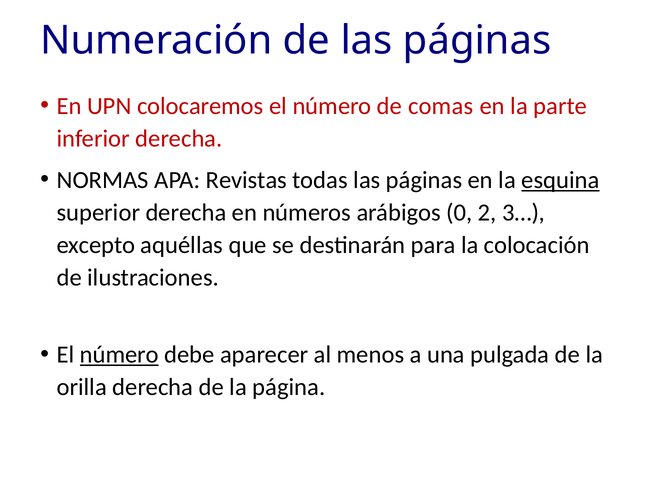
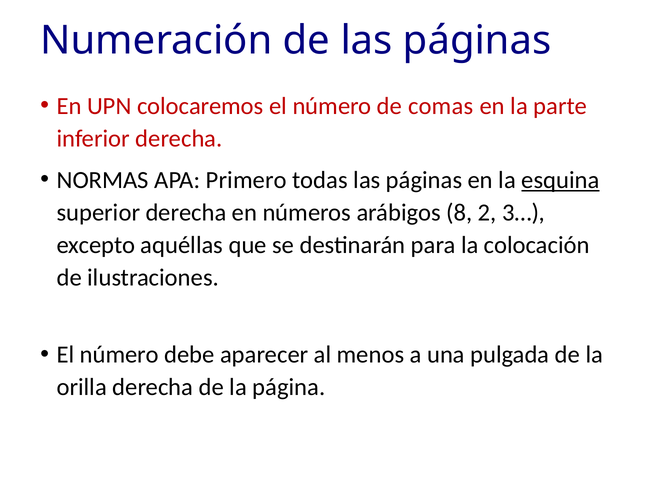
Revistas: Revistas -> Primero
0: 0 -> 8
número at (119, 355) underline: present -> none
